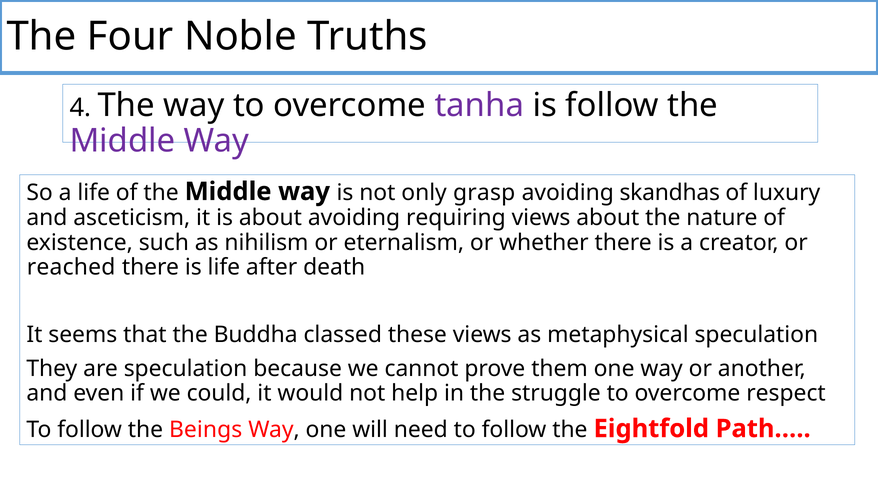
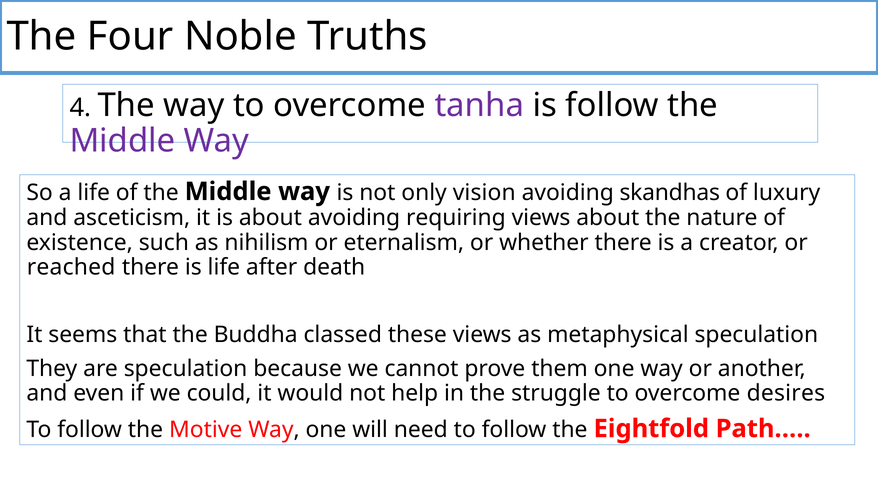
grasp: grasp -> vision
respect: respect -> desires
Beings: Beings -> Motive
